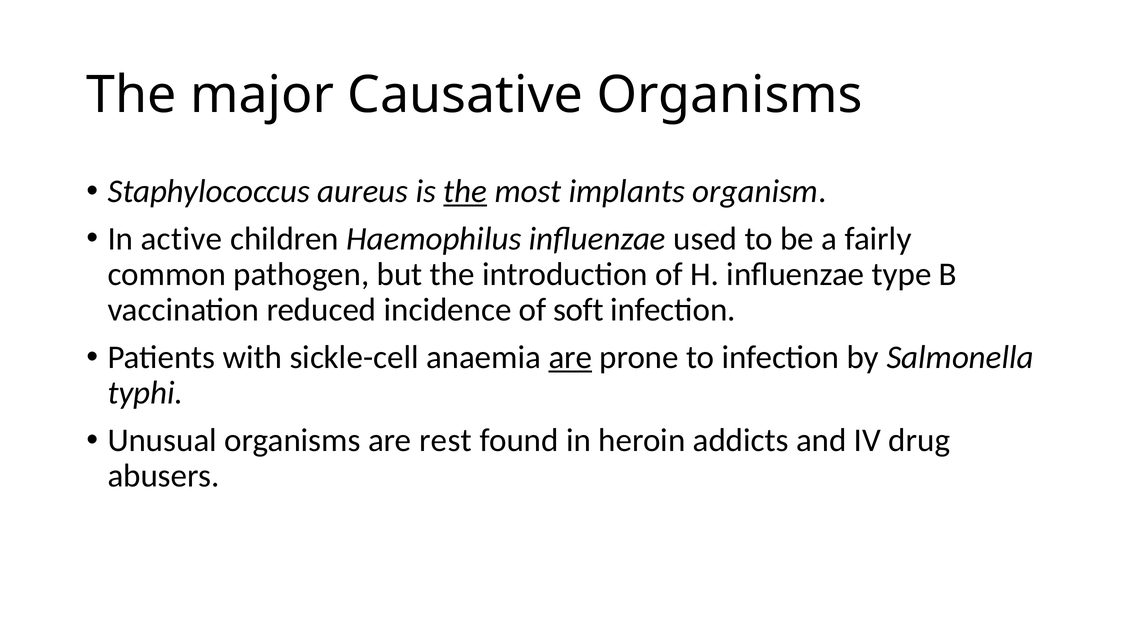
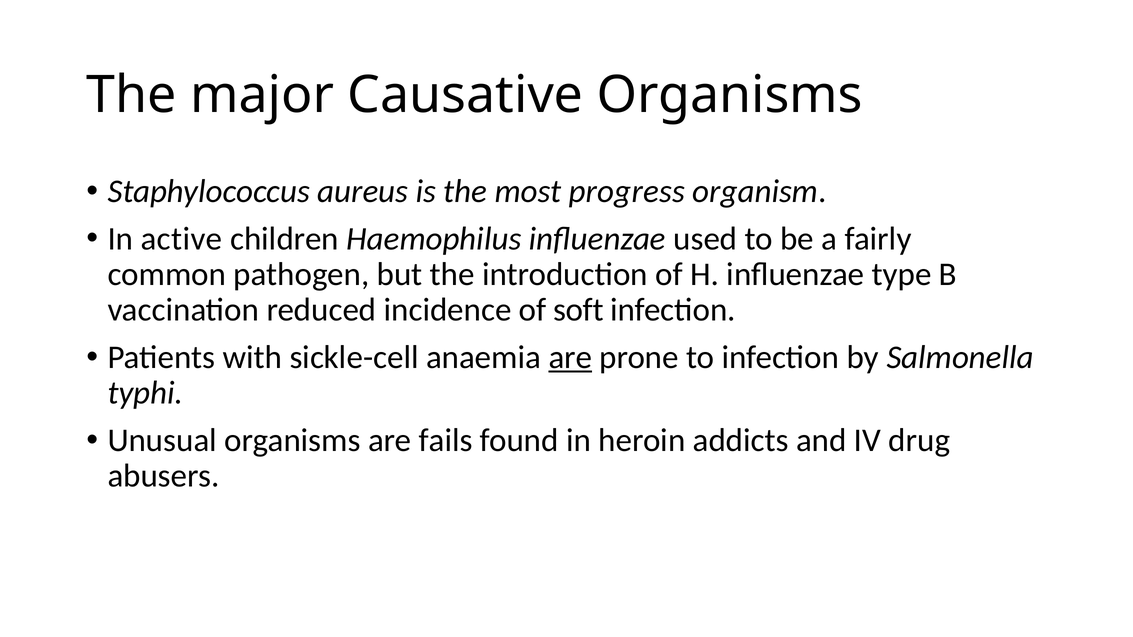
the at (465, 191) underline: present -> none
implants: implants -> progress
rest: rest -> fails
